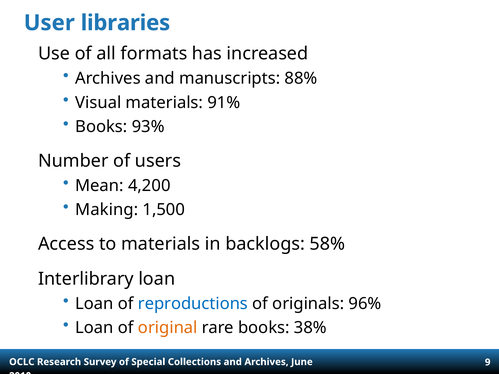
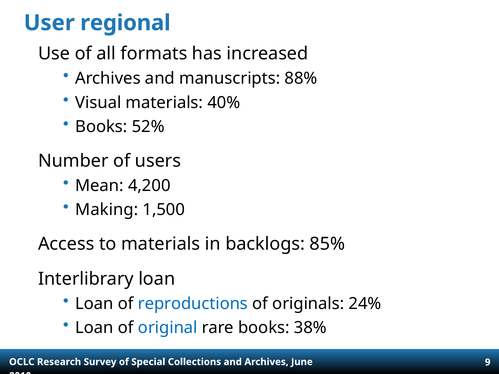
libraries: libraries -> regional
91%: 91% -> 40%
93%: 93% -> 52%
58%: 58% -> 85%
96%: 96% -> 24%
original colour: orange -> blue
